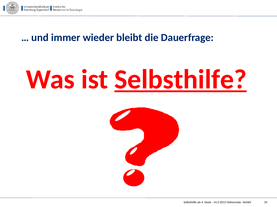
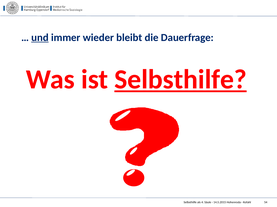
und underline: none -> present
